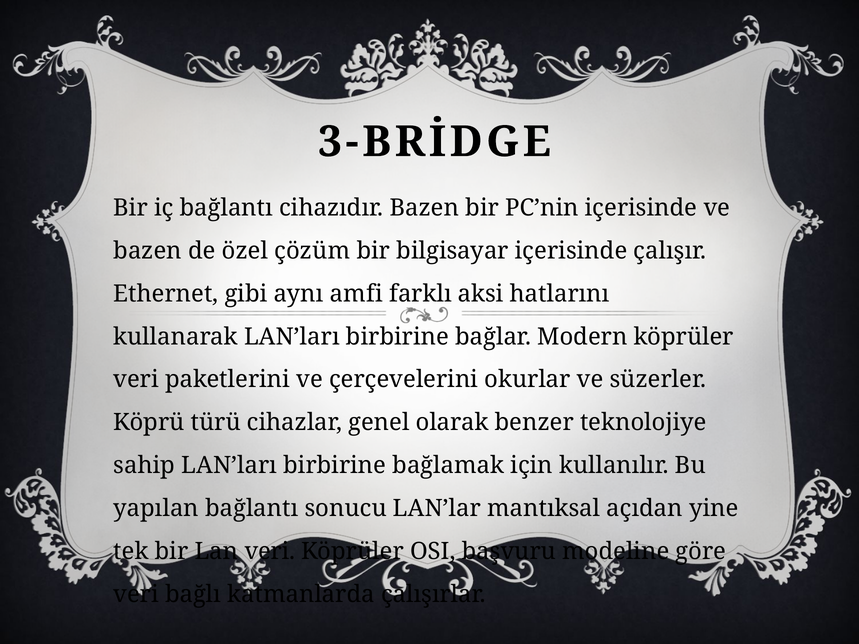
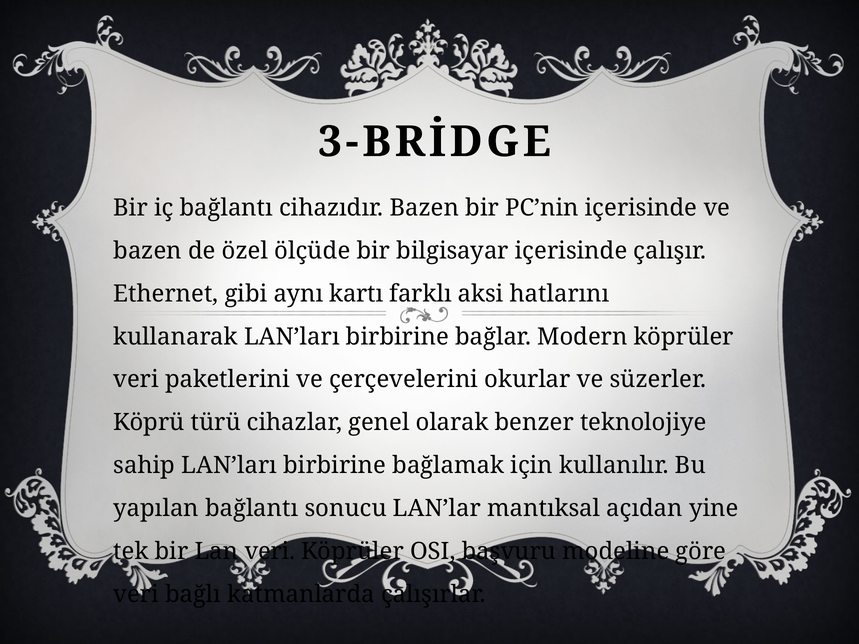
çözüm: çözüm -> ölçüde
amfi: amfi -> kartı
